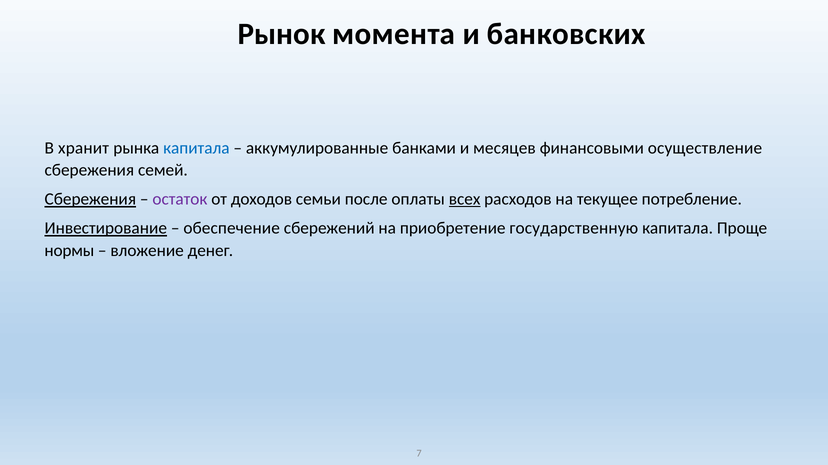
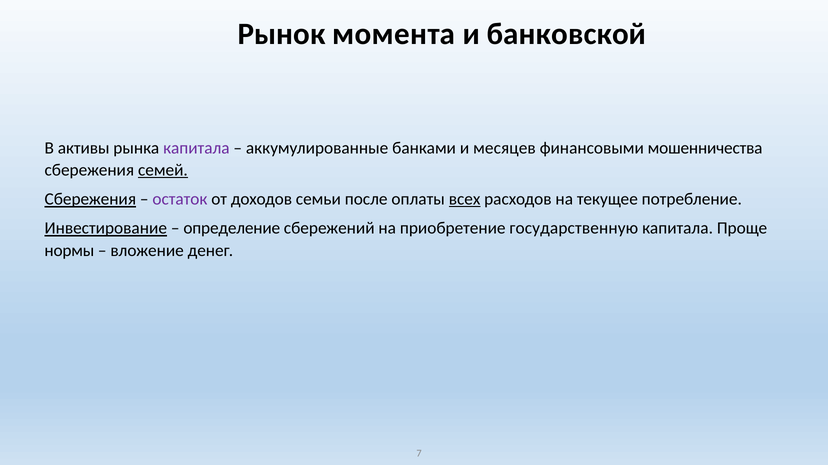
банковских: банковских -> банковской
хранит: хранит -> активы
капитала at (196, 148) colour: blue -> purple
осуществление: осуществление -> мошенничества
семей underline: none -> present
обеспечение: обеспечение -> определение
